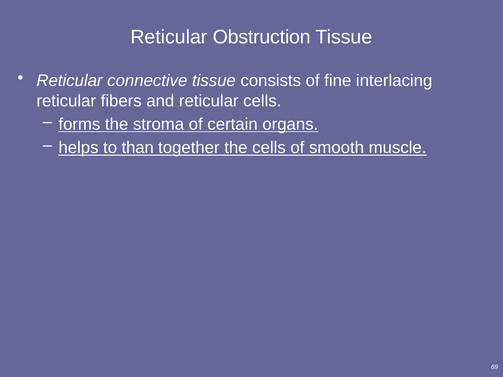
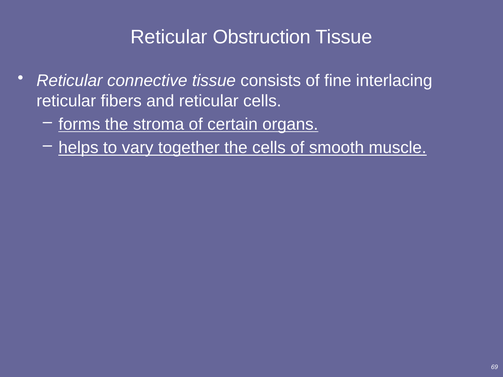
than: than -> vary
